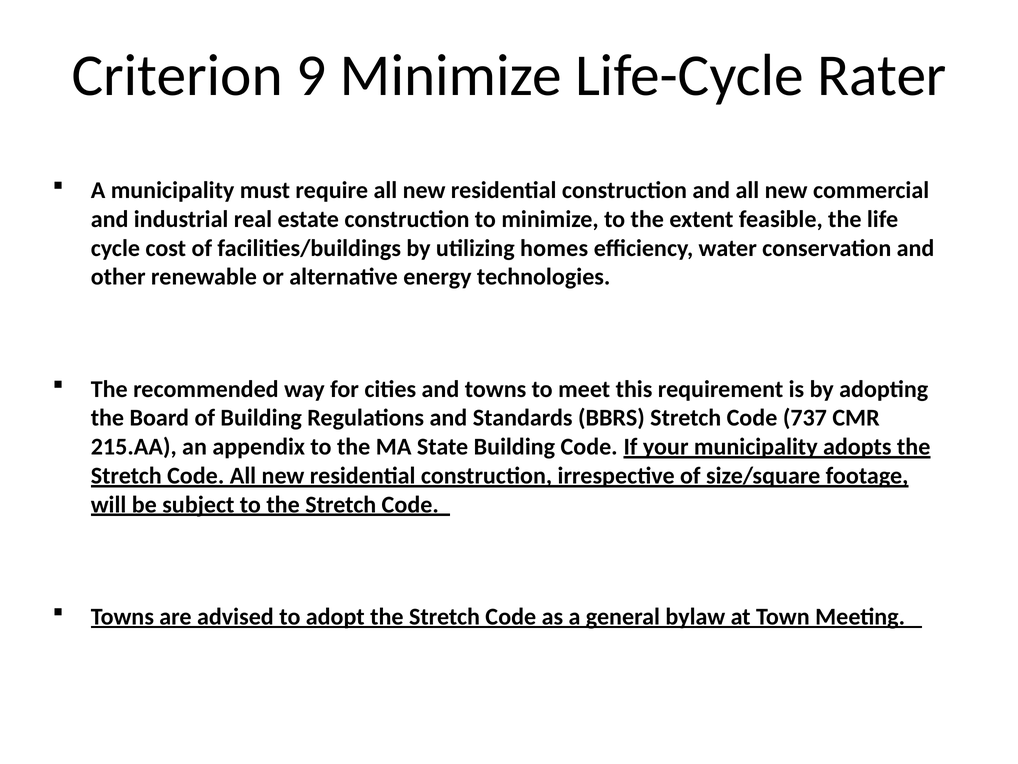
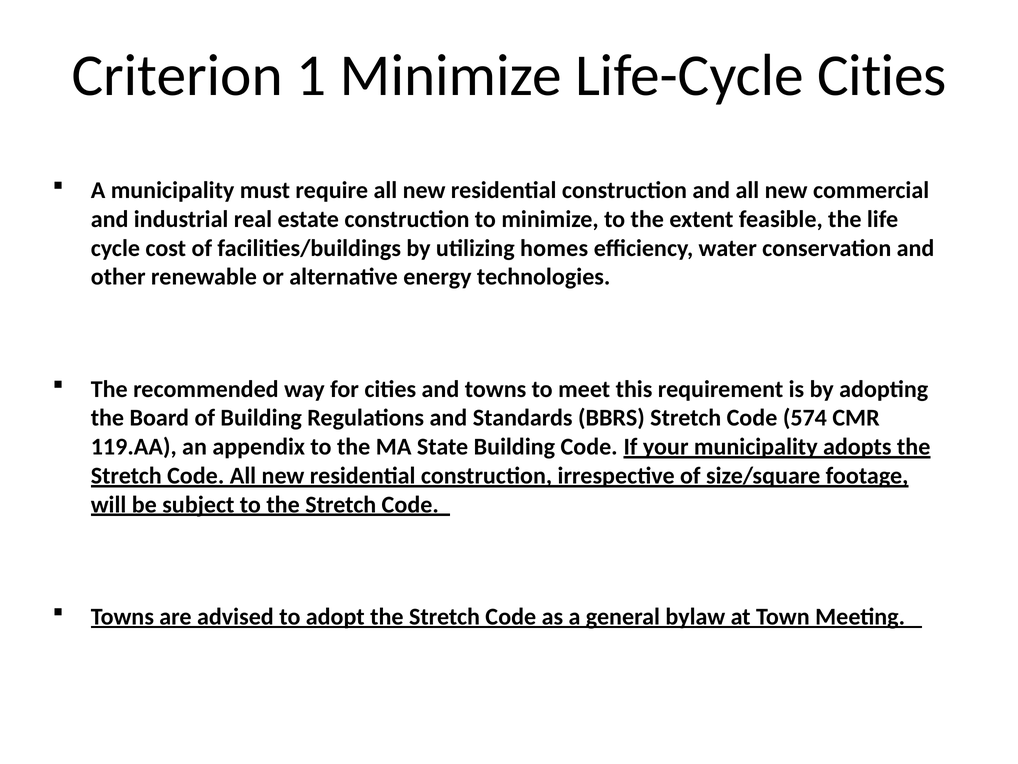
9: 9 -> 1
Life-Cycle Rater: Rater -> Cities
737: 737 -> 574
215.AA: 215.AA -> 119.AA
